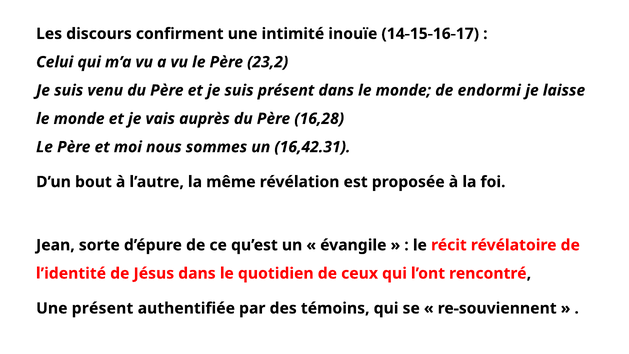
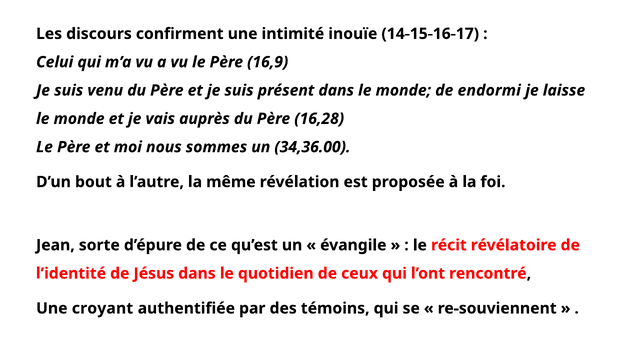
23,2: 23,2 -> 16,9
16,42.31: 16,42.31 -> 34,36.00
Une présent: présent -> croyant
